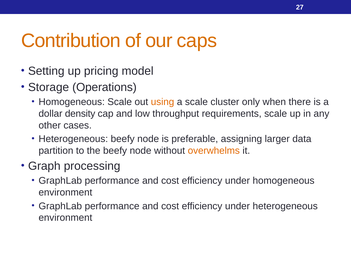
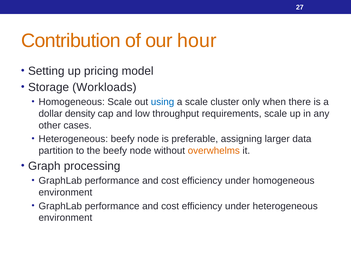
caps: caps -> hour
Operations: Operations -> Workloads
using colour: orange -> blue
